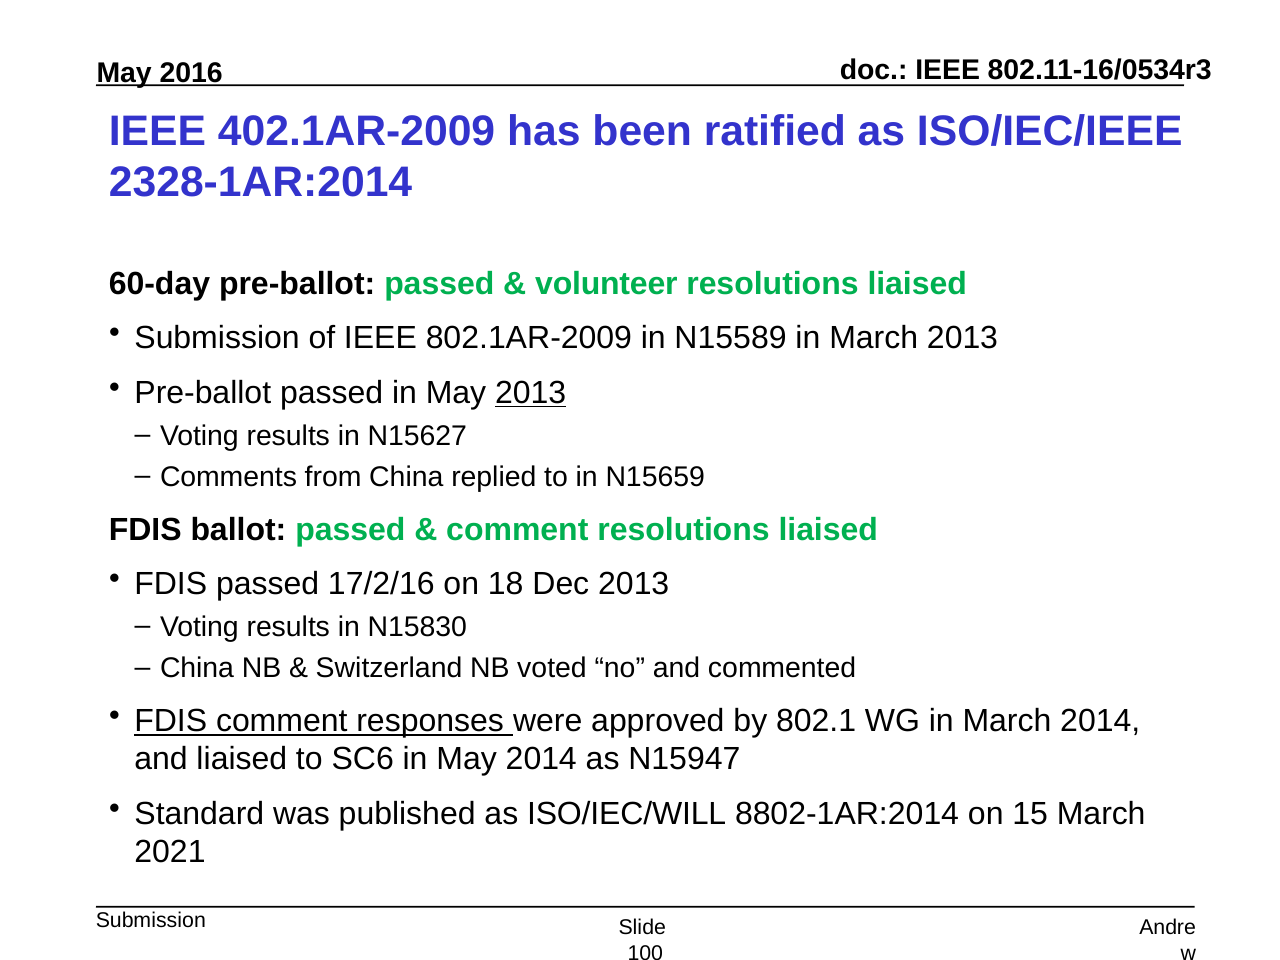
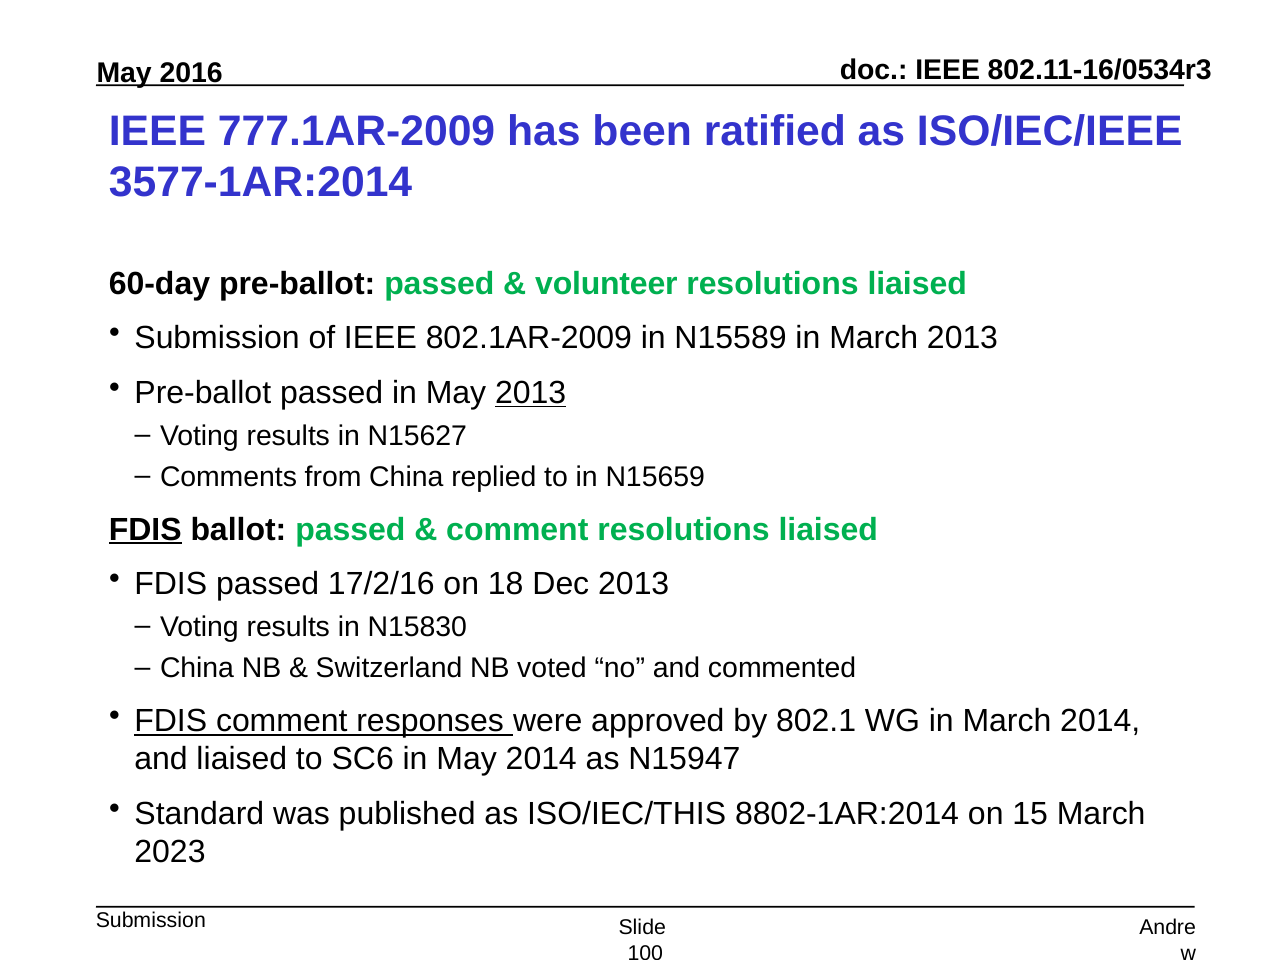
402.1AR-2009: 402.1AR-2009 -> 777.1AR-2009
2328-1AR:2014: 2328-1AR:2014 -> 3577-1AR:2014
FDIS at (145, 530) underline: none -> present
ISO/IEC/WILL: ISO/IEC/WILL -> ISO/IEC/THIS
2021: 2021 -> 2023
